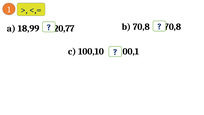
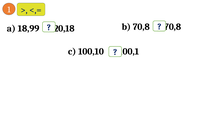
20,77: 20,77 -> 20,18
